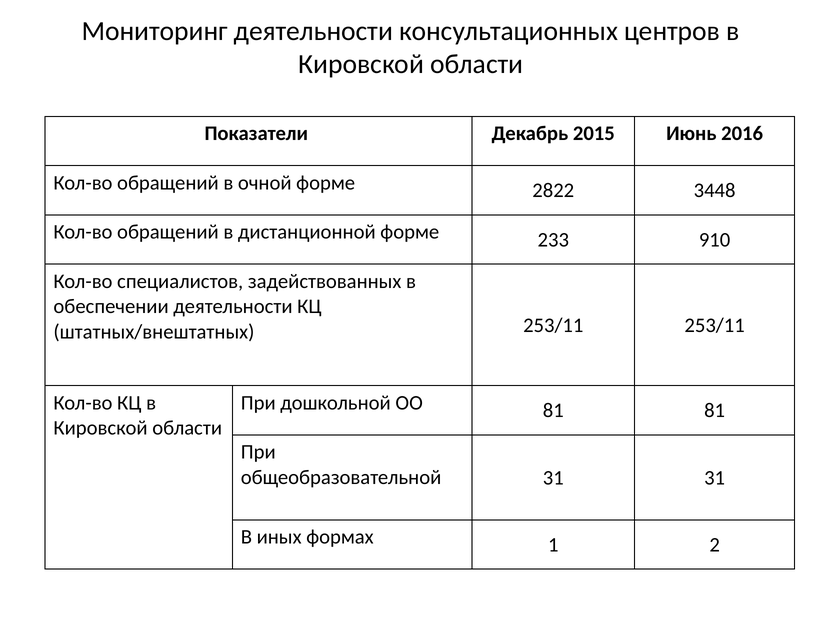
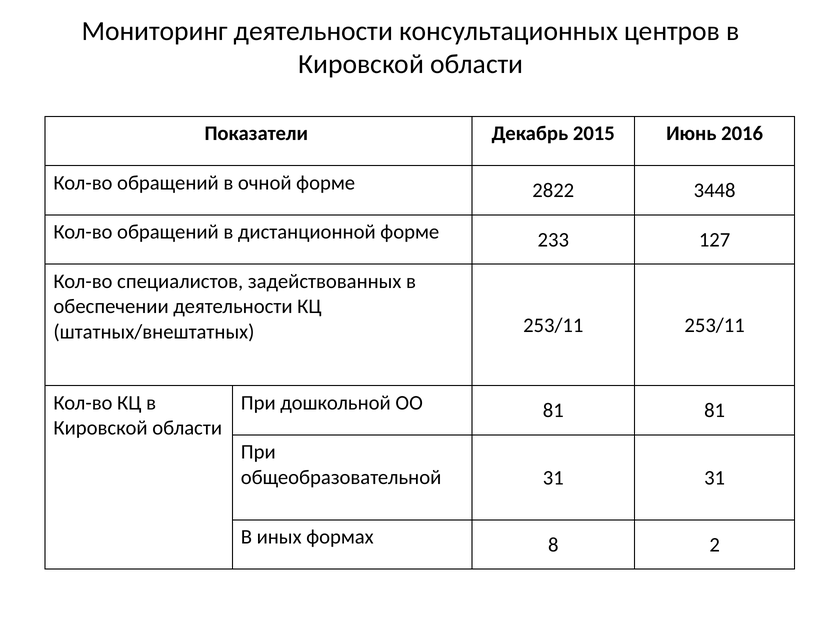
910: 910 -> 127
1: 1 -> 8
